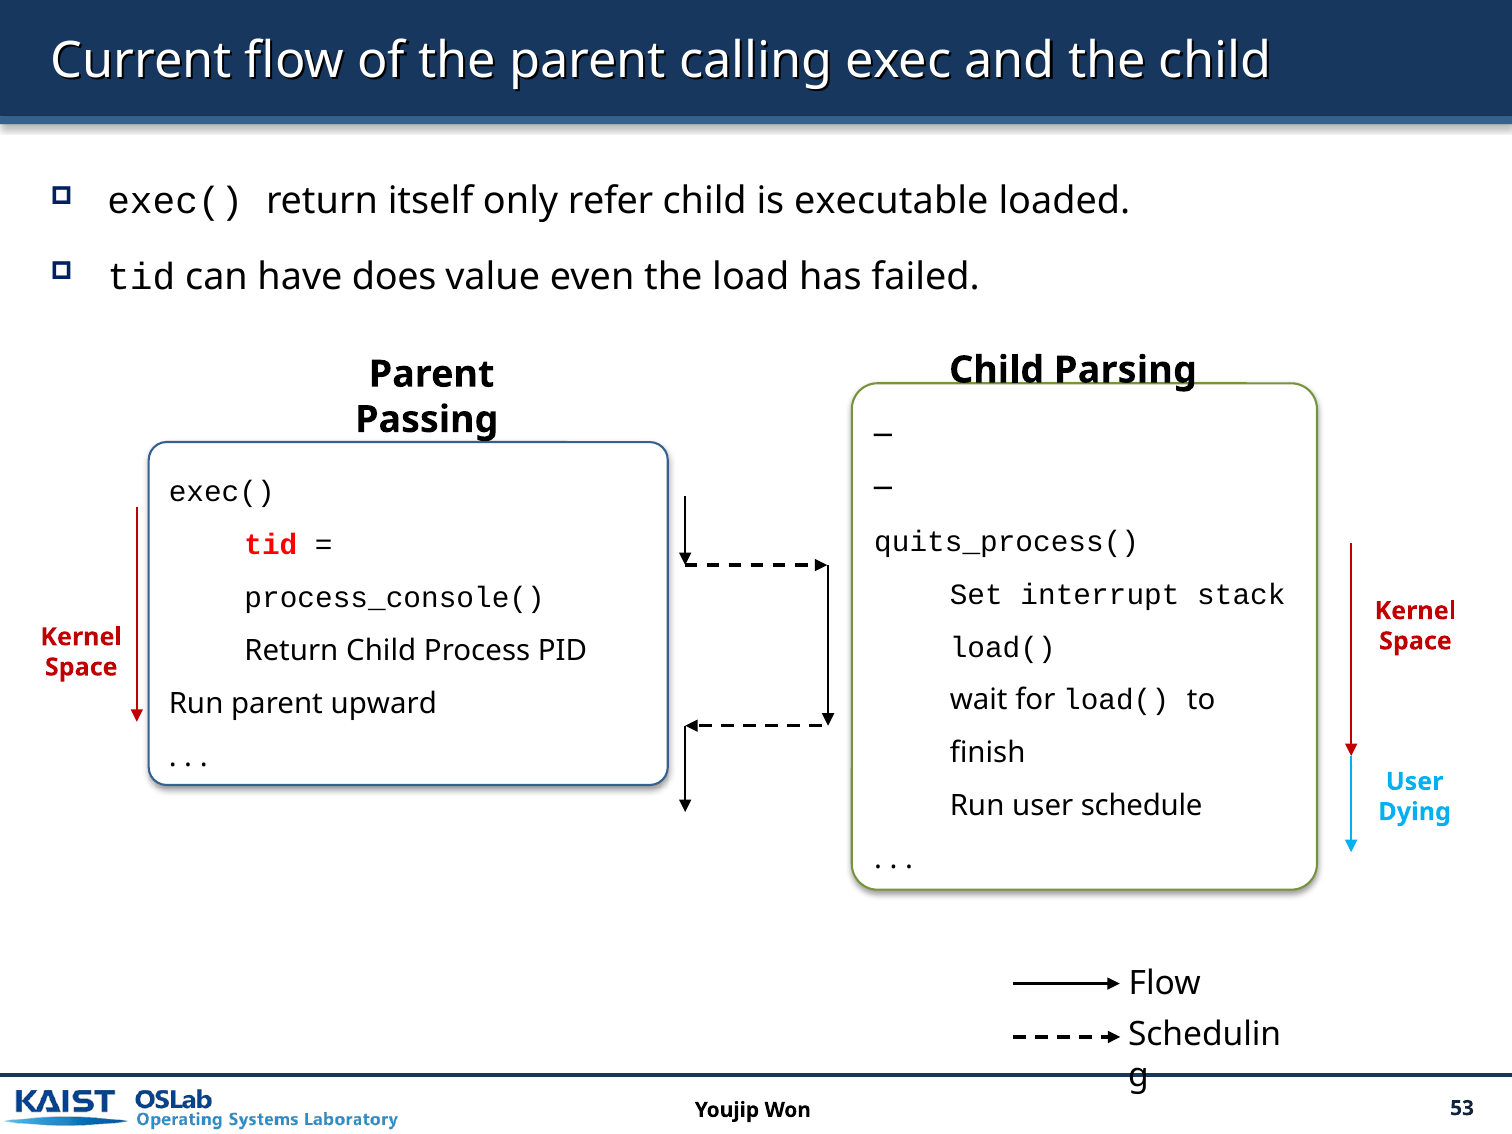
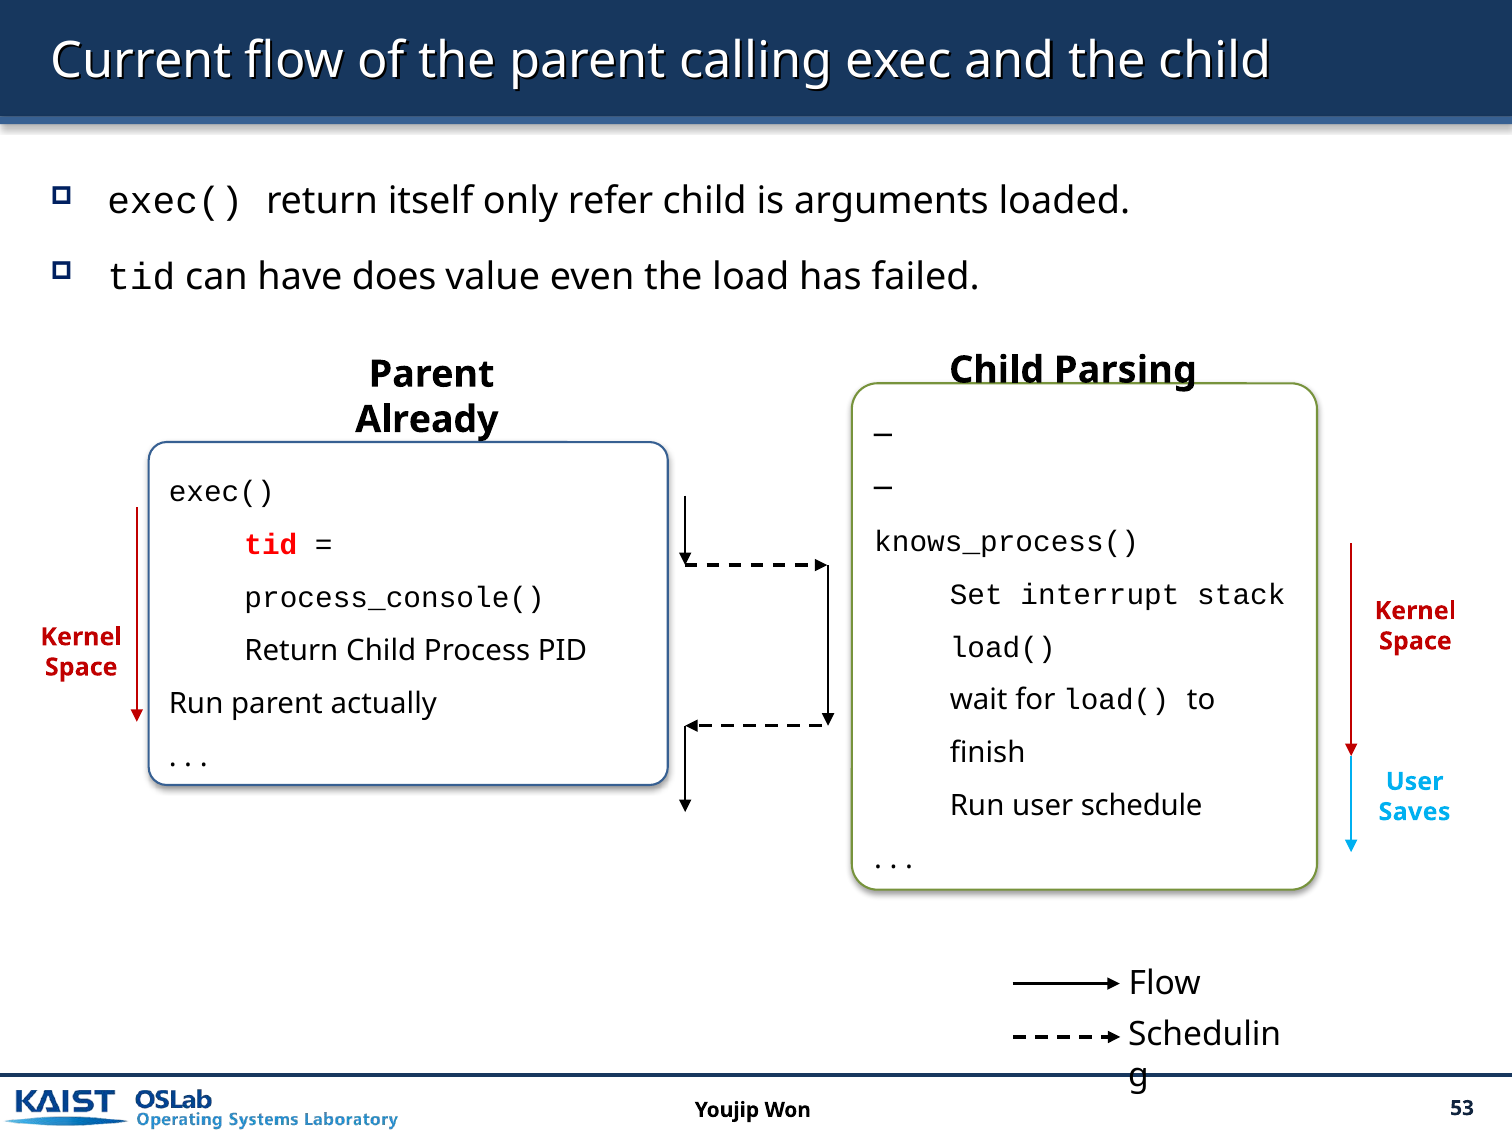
executable: executable -> arguments
Passing: Passing -> Already
quits_process(: quits_process( -> knows_process(
upward: upward -> actually
Dying: Dying -> Saves
